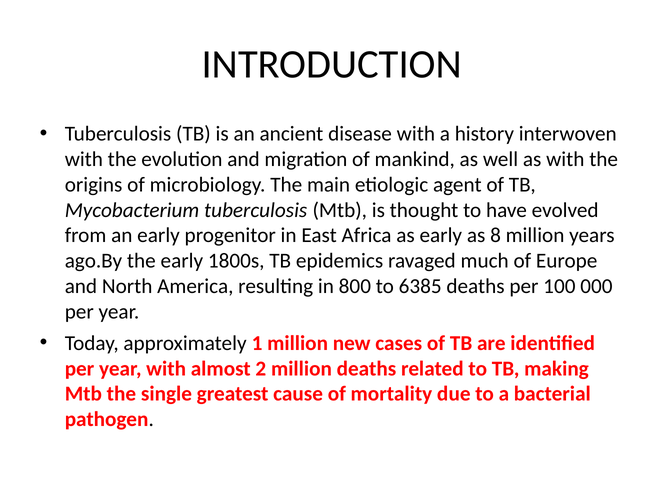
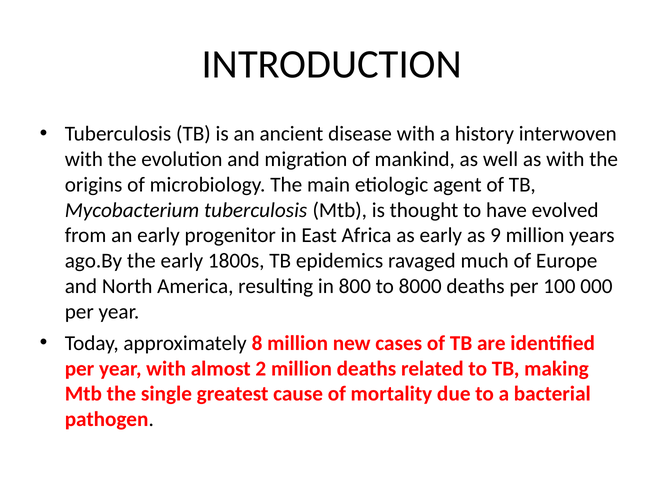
8: 8 -> 9
6385: 6385 -> 8000
1: 1 -> 8
